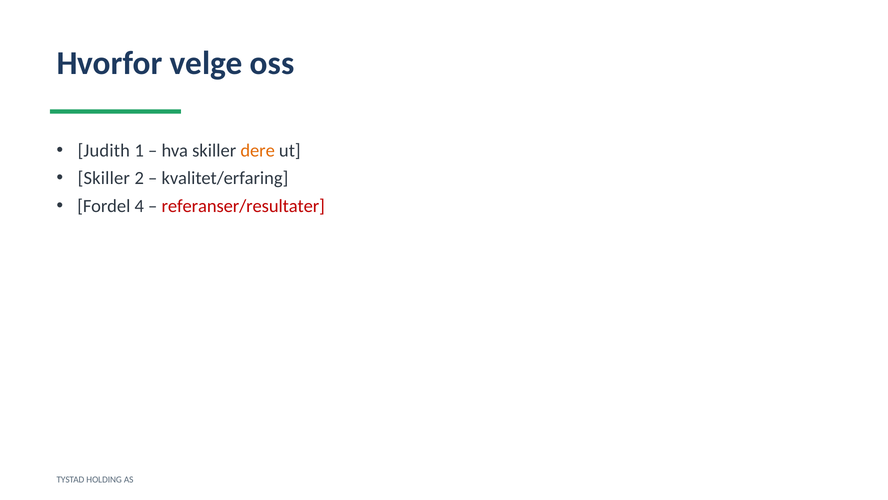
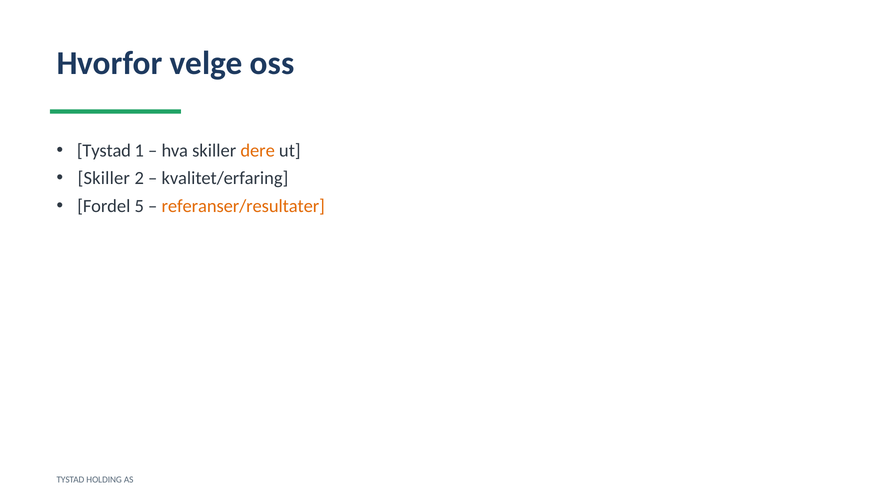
Judith at (104, 150): Judith -> Tystad
4: 4 -> 5
referanser/resultater colour: red -> orange
